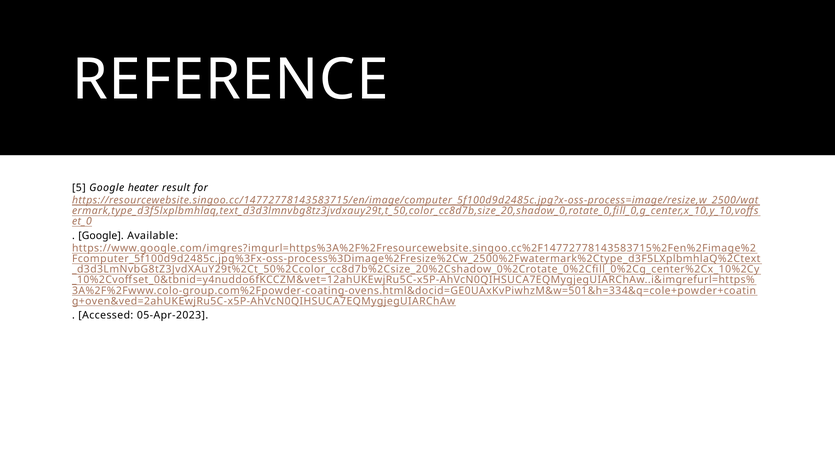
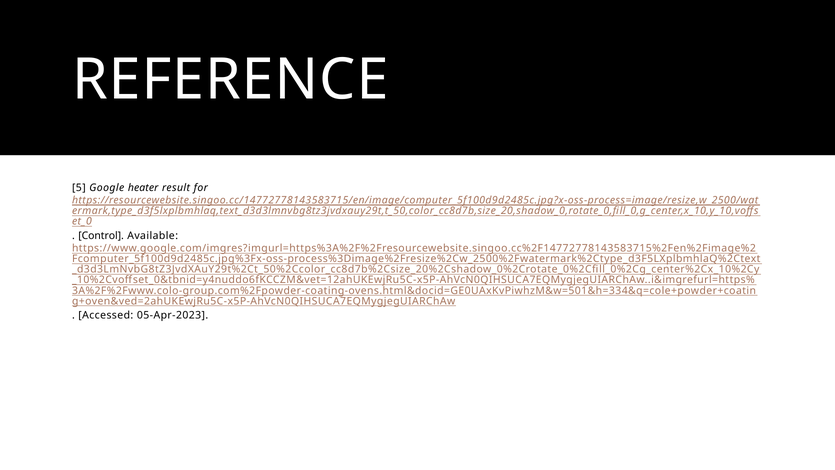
Google at (101, 236): Google -> Control
